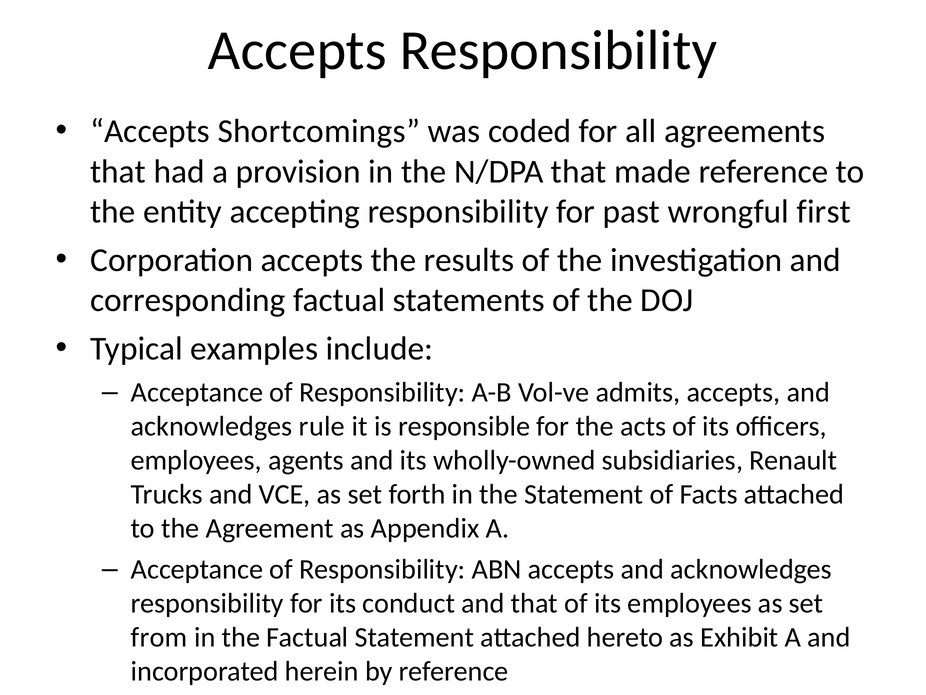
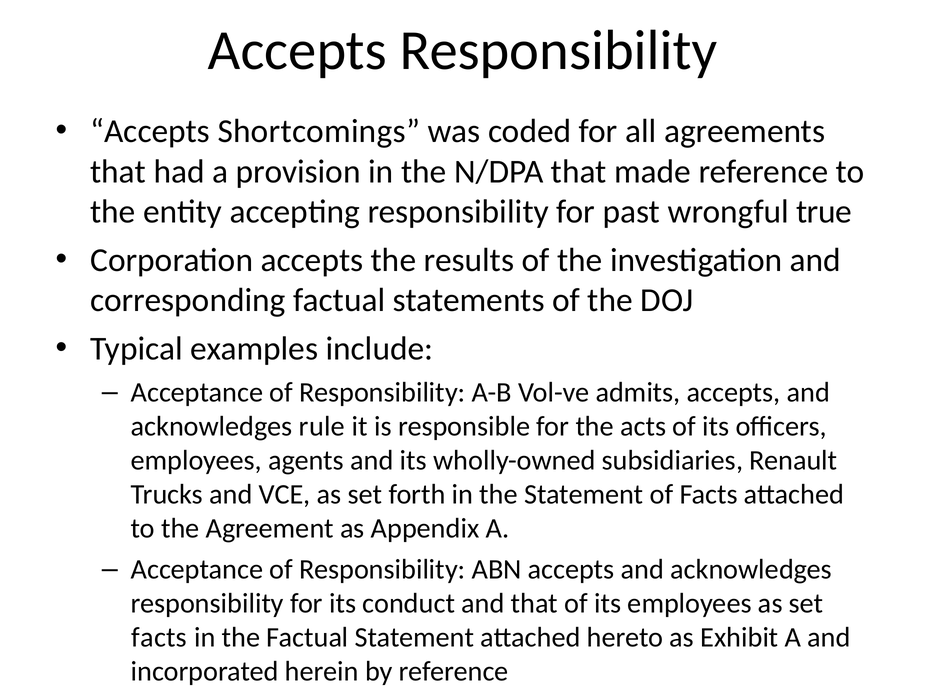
first: first -> true
from at (159, 637): from -> facts
